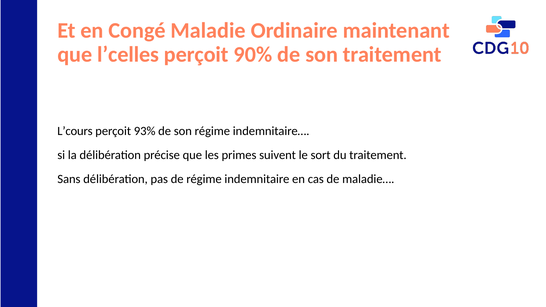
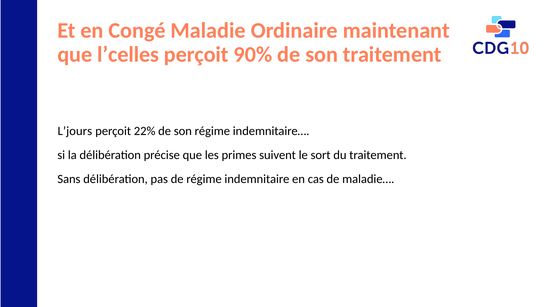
L’cours: L’cours -> L’jours
93%: 93% -> 22%
